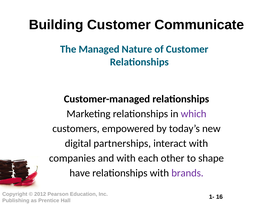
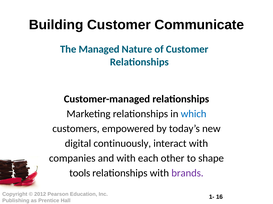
which colour: purple -> blue
partnerships: partnerships -> continuously
have: have -> tools
